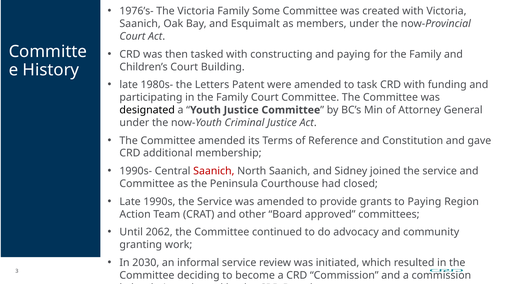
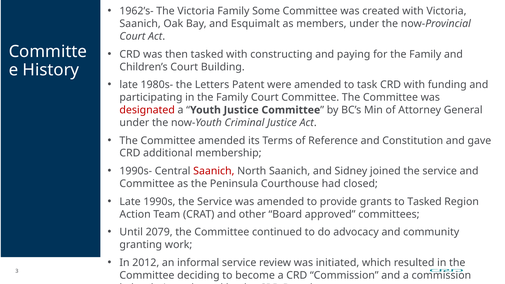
1976’s-: 1976’s- -> 1962’s-
designated colour: black -> red
to Paying: Paying -> Tasked
2062: 2062 -> 2079
2030: 2030 -> 2012
